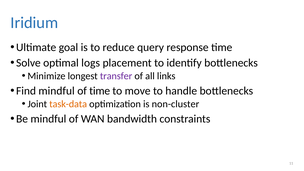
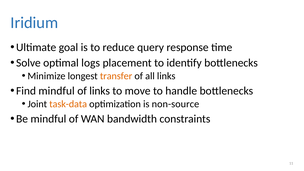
transfer colour: purple -> orange
of time: time -> links
non-cluster: non-cluster -> non-source
